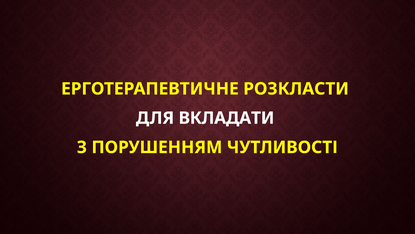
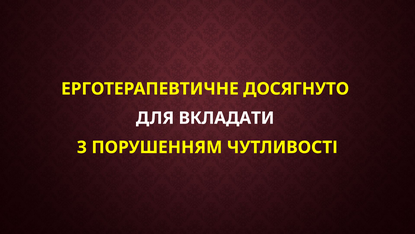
РОЗКЛАСТИ: РОЗКЛАСТИ -> ДОСЯГНУТО
